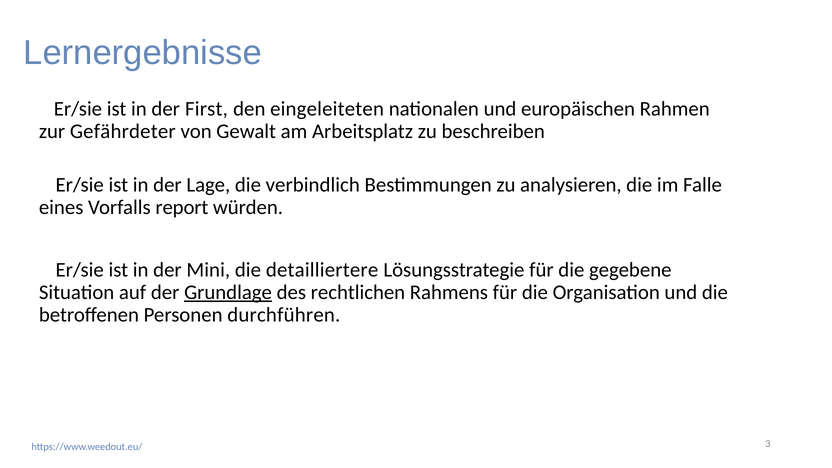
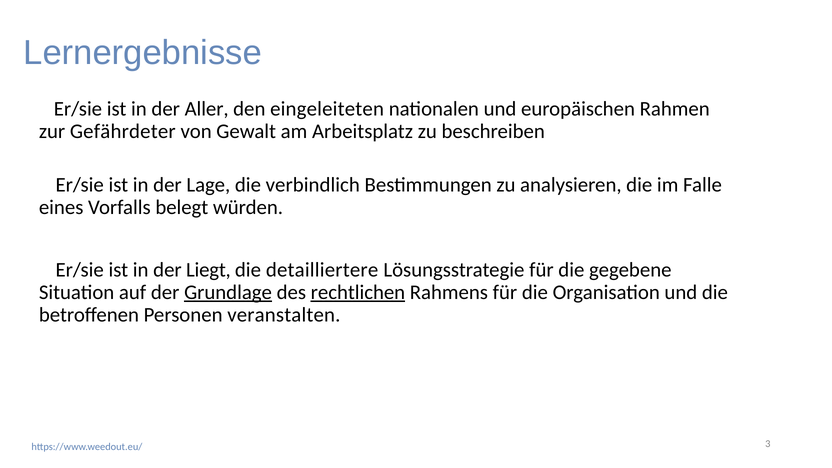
First: First -> Aller
report: report -> belegt
Mini: Mini -> Liegt
rechtlichen underline: none -> present
durchführen: durchführen -> veranstalten
